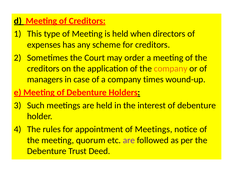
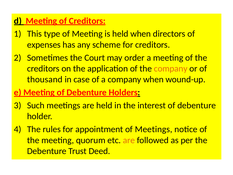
managers: managers -> thousand
company times: times -> when
are at (129, 140) colour: purple -> orange
